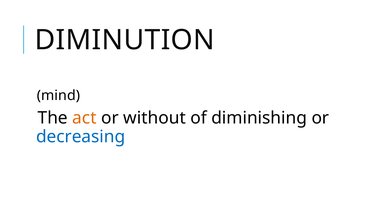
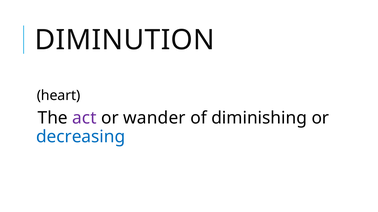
mind: mind -> heart
act colour: orange -> purple
without: without -> wander
